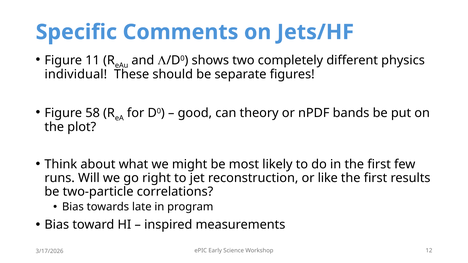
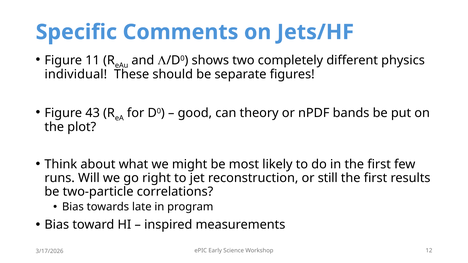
58: 58 -> 43
like: like -> still
